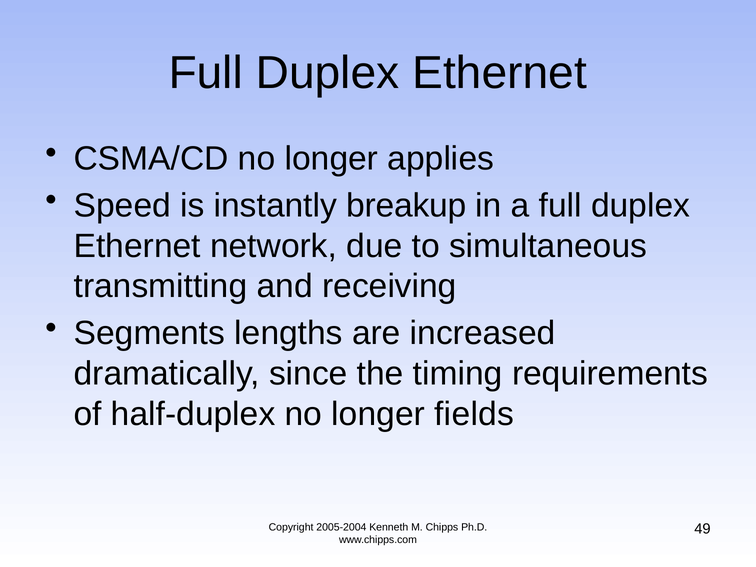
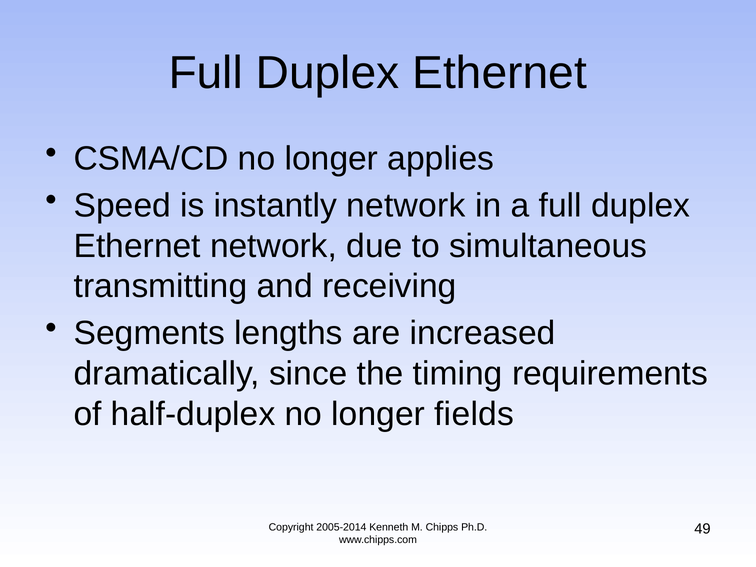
instantly breakup: breakup -> network
2005-2004: 2005-2004 -> 2005-2014
